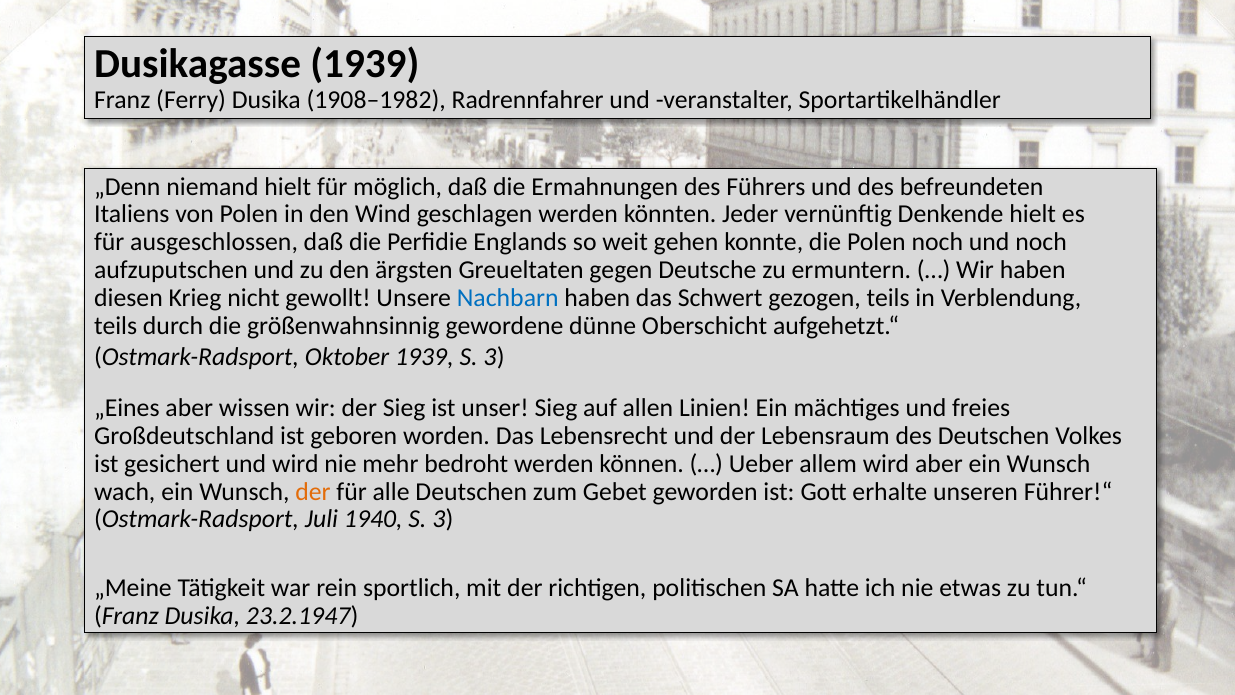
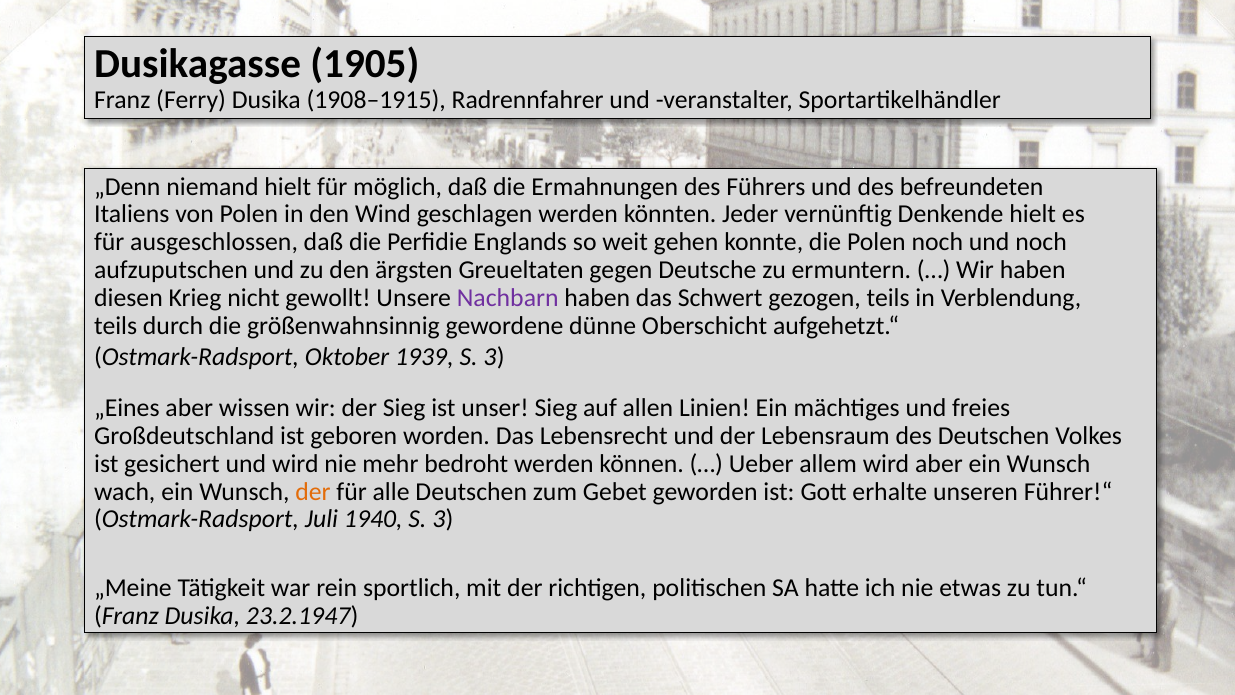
Dusikagasse 1939: 1939 -> 1905
1908–1982: 1908–1982 -> 1908–1915
Nachbarn colour: blue -> purple
